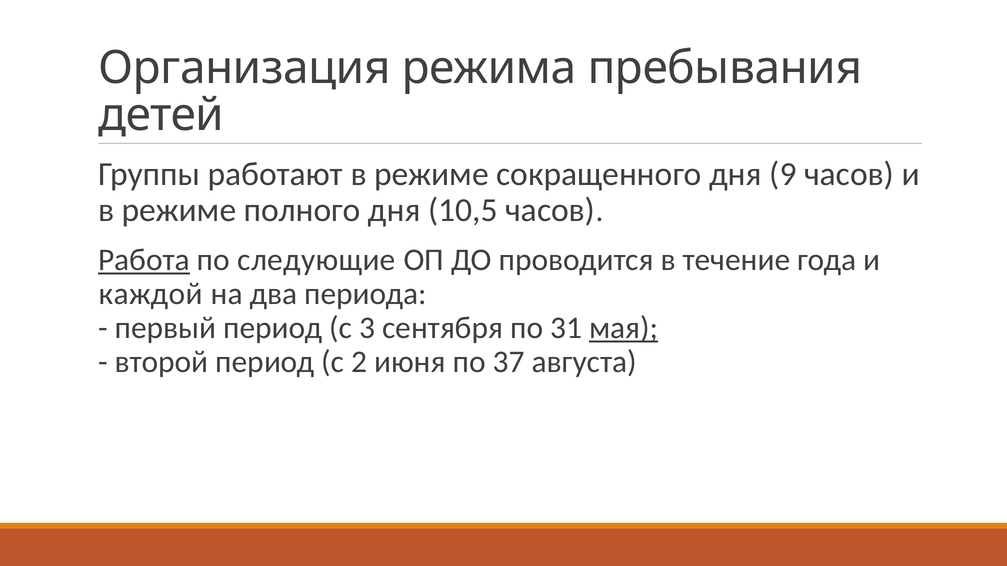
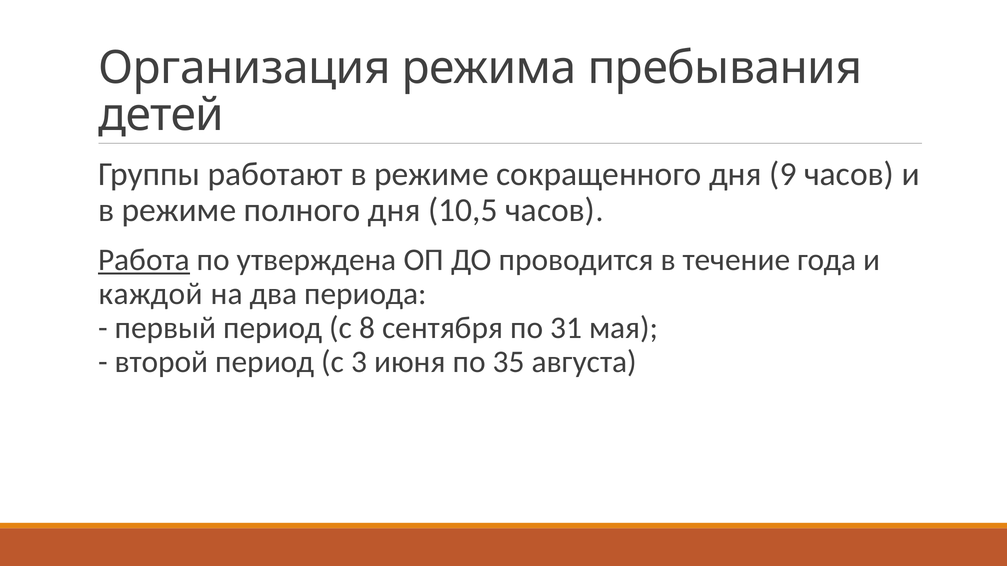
следующие: следующие -> утверждена
3: 3 -> 8
мая underline: present -> none
2: 2 -> 3
37: 37 -> 35
